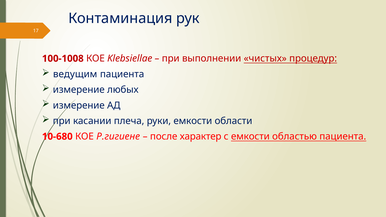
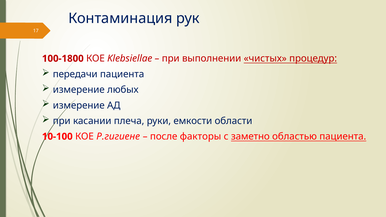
100-1008: 100-1008 -> 100-1800
ведущим: ведущим -> передачи
10-680: 10-680 -> 10-100
характер: характер -> факторы
с емкости: емкости -> заметно
